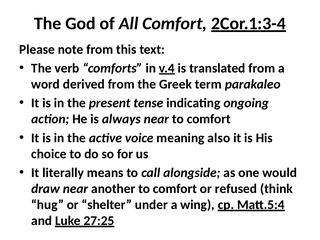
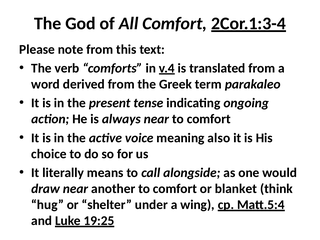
refused: refused -> blanket
27:25: 27:25 -> 19:25
